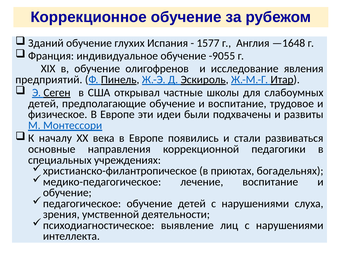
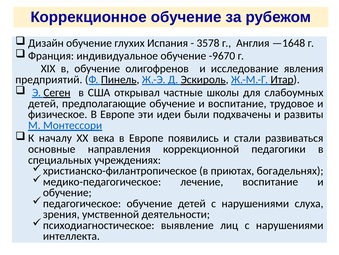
Зданий: Зданий -> Дизайн
1577: 1577 -> 3578
-9055: -9055 -> -9670
